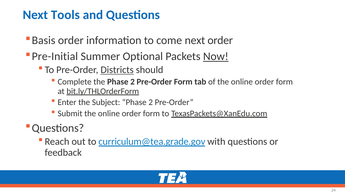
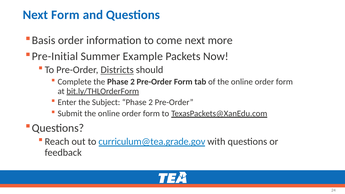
Next Tools: Tools -> Form
next order: order -> more
Optional: Optional -> Example
Now underline: present -> none
